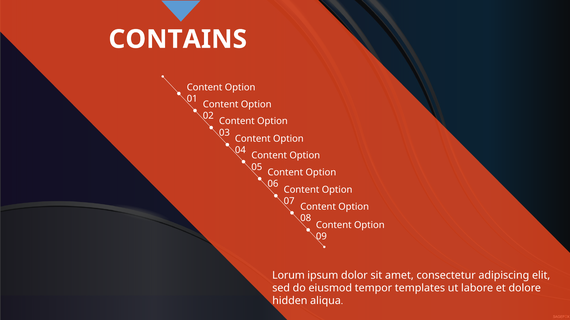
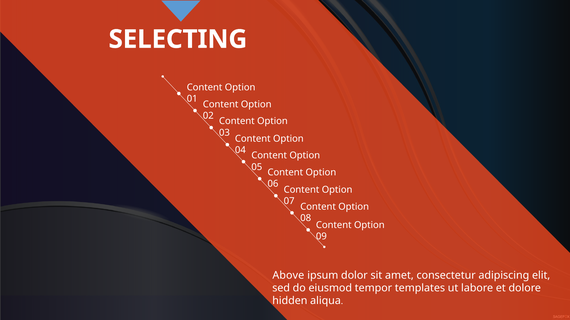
CONTAINS: CONTAINS -> SELECTING
Lorum: Lorum -> Above
